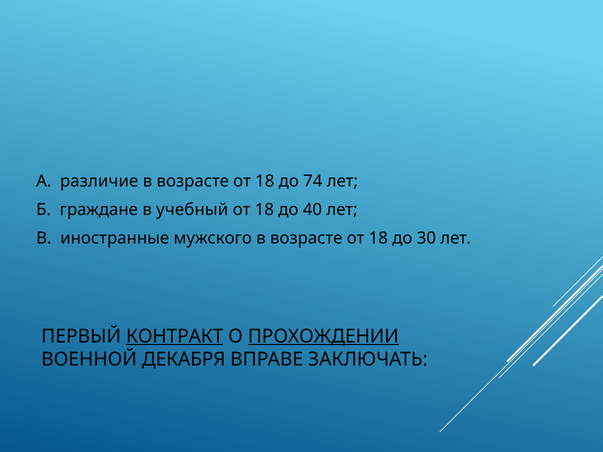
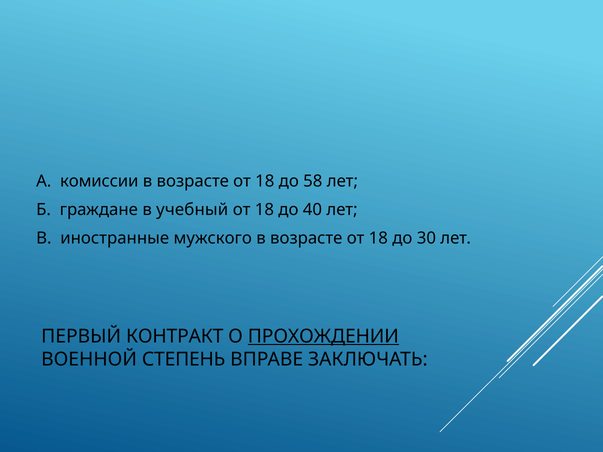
различие: различие -> комиссии
74: 74 -> 58
КОНТРАКТ underline: present -> none
ДЕКАБРЯ: ДЕКАБРЯ -> СТЕПЕНЬ
